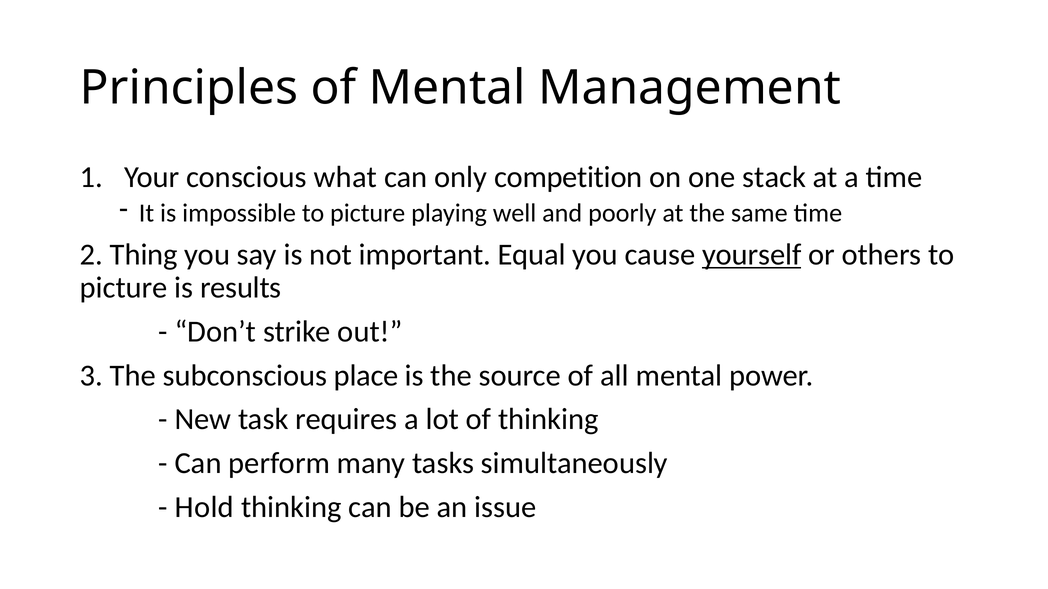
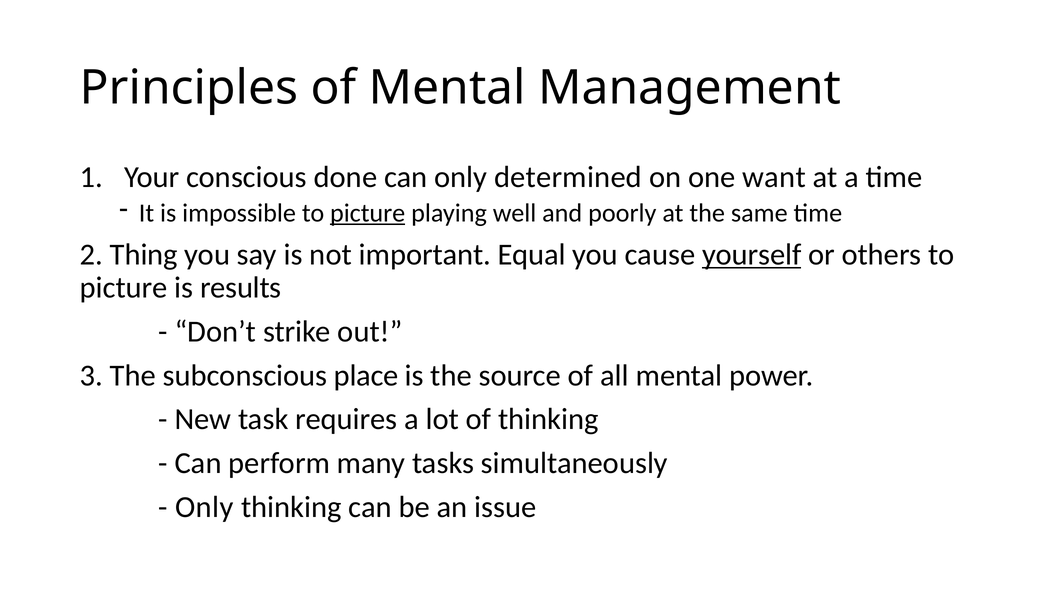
what: what -> done
competition: competition -> determined
stack: stack -> want
picture at (368, 213) underline: none -> present
Hold at (204, 508): Hold -> Only
